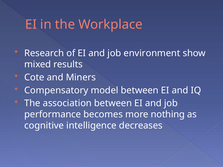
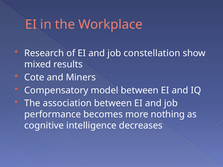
environment: environment -> constellation
